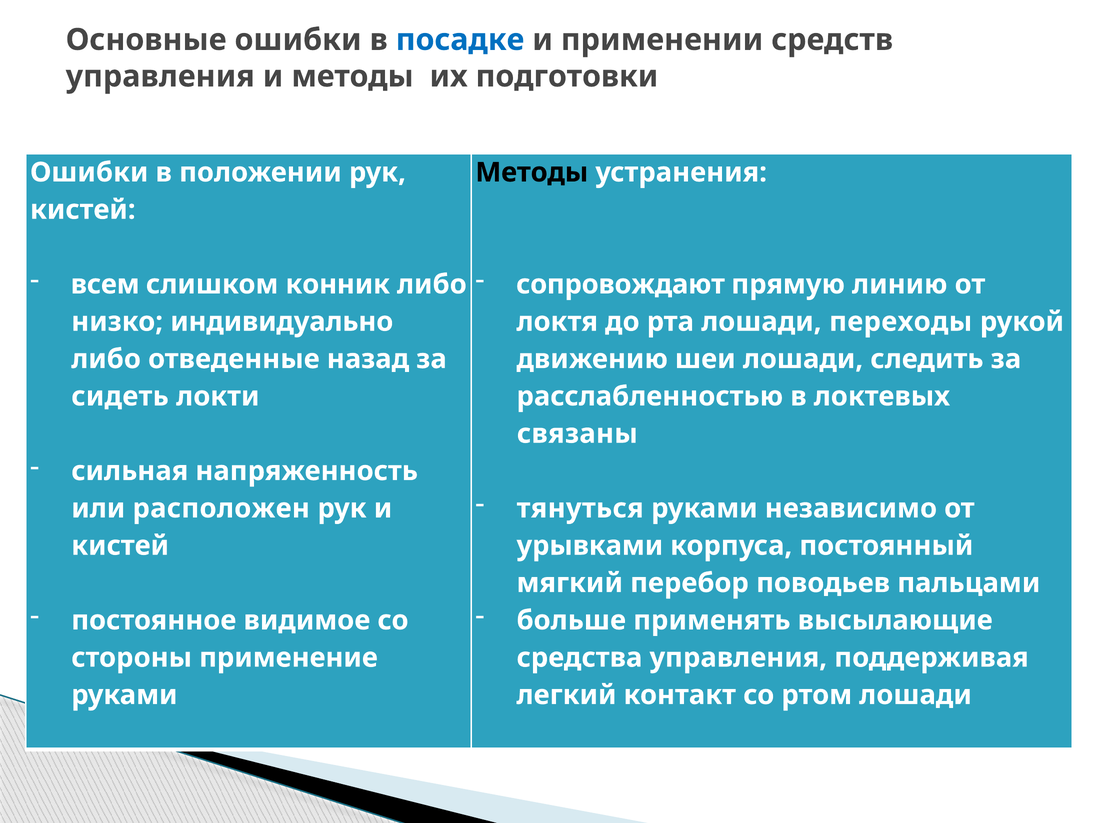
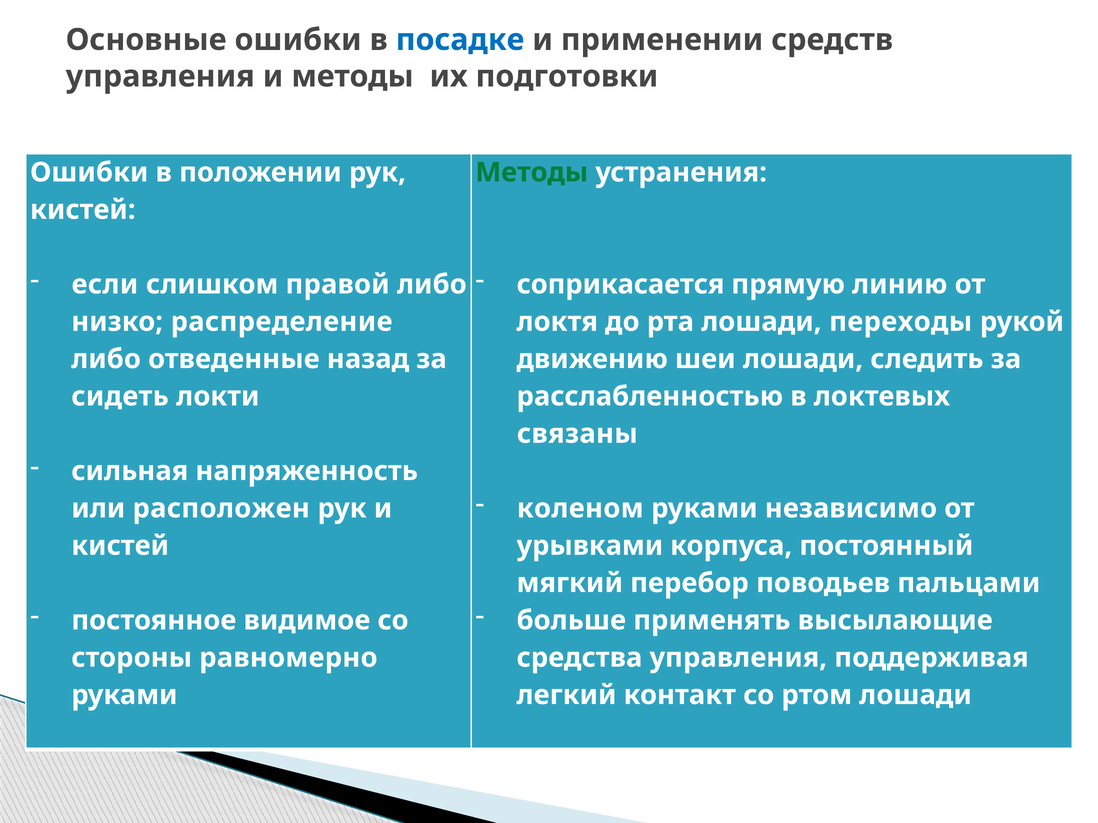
Методы at (532, 173) colour: black -> green
всем: всем -> если
конник: конник -> правой
сопровождают: сопровождают -> соприкасается
индивидуально: индивидуально -> распределение
тянуться: тянуться -> коленом
применение: применение -> равномерно
